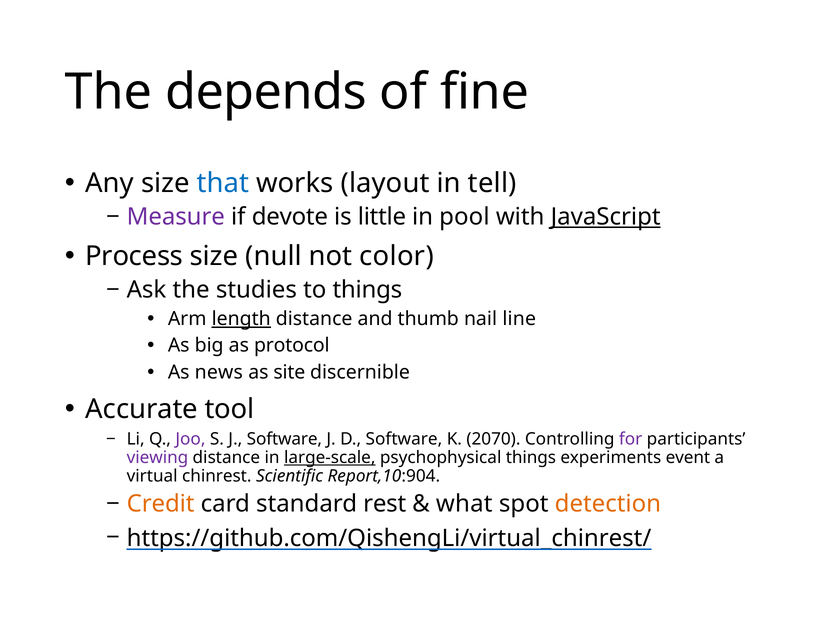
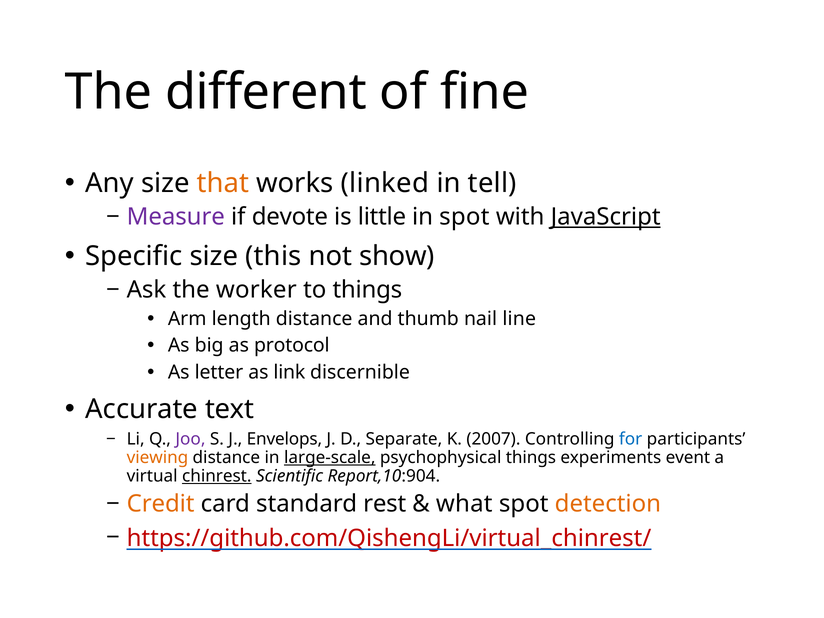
depends: depends -> different
that colour: blue -> orange
layout: layout -> linked
in pool: pool -> spot
Process: Process -> Specific
null: null -> this
color: color -> show
studies: studies -> worker
length underline: present -> none
news: news -> letter
site: site -> link
tool: tool -> text
J Software: Software -> Envelops
D Software: Software -> Separate
2070: 2070 -> 2007
for colour: purple -> blue
viewing colour: purple -> orange
chinrest underline: none -> present
https://github.com/QishengLi/virtual_chinrest/ colour: black -> red
